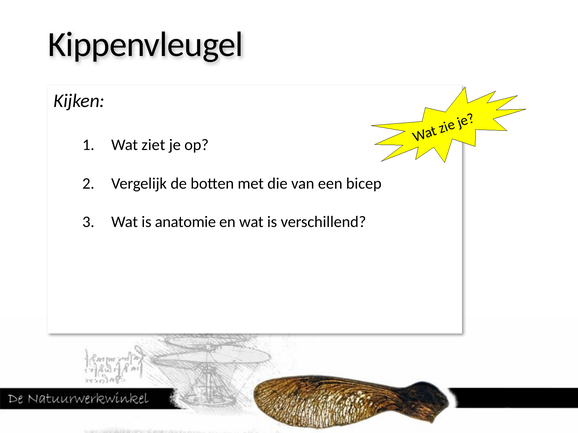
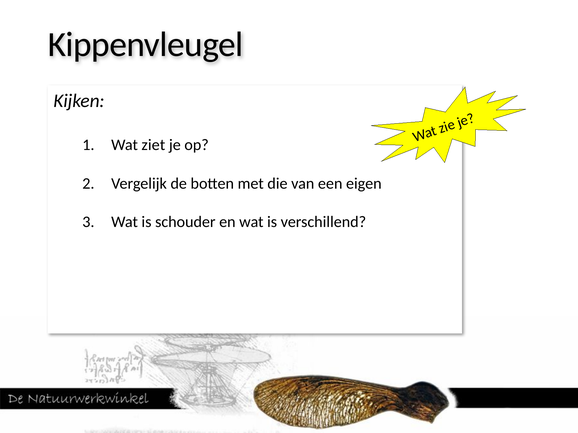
bicep: bicep -> eigen
anatomie: anatomie -> schouder
